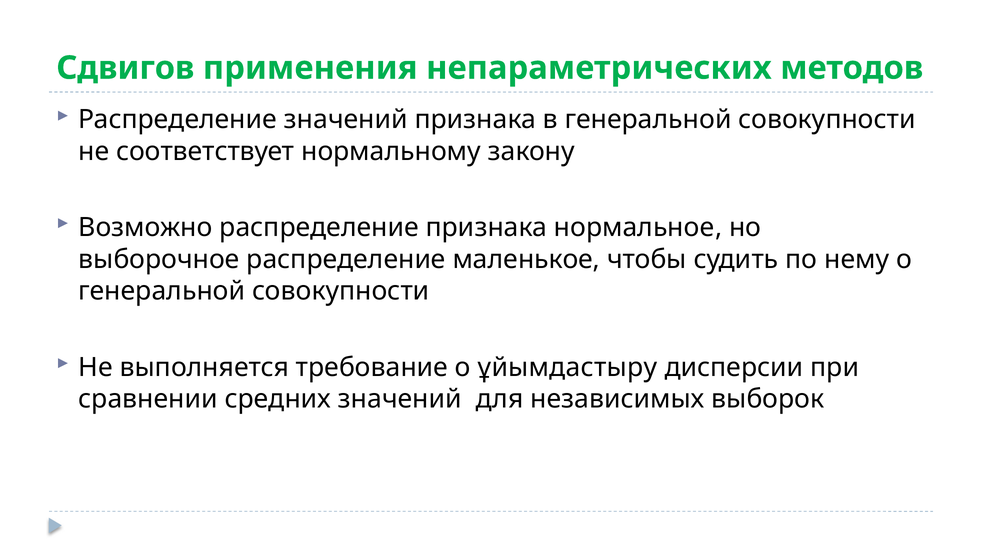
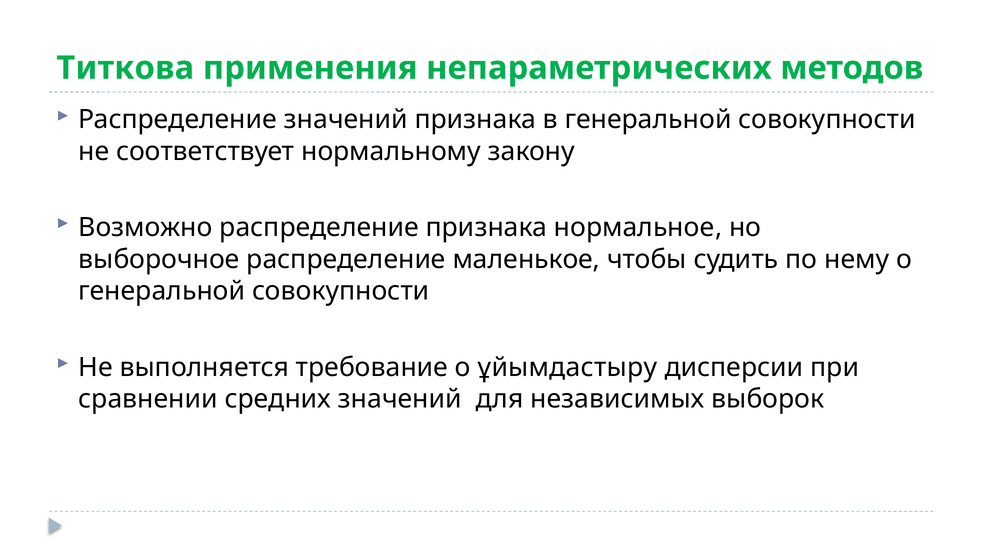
Сдвигов: Сдвигов -> Титкова
